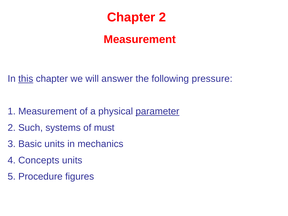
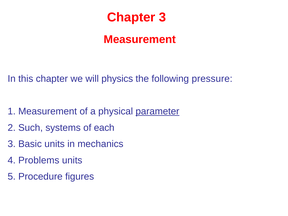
Chapter 2: 2 -> 3
this underline: present -> none
answer: answer -> physics
must: must -> each
Concepts: Concepts -> Problems
